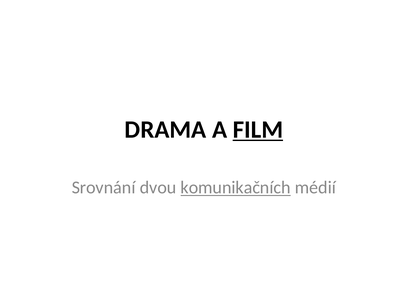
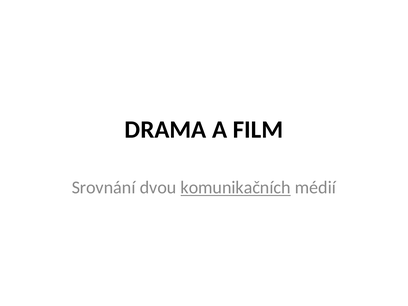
FILM underline: present -> none
